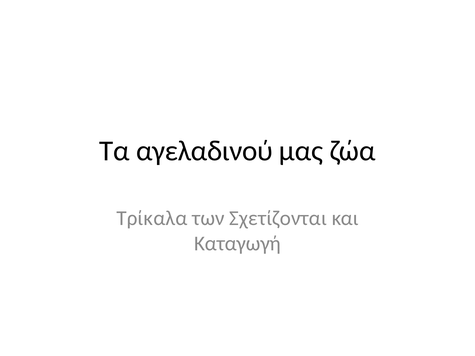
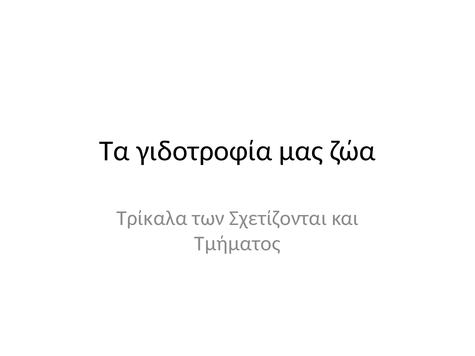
αγελαδινού: αγελαδινού -> γιδοτροφία
Καταγωγή: Καταγωγή -> Τμήματος
